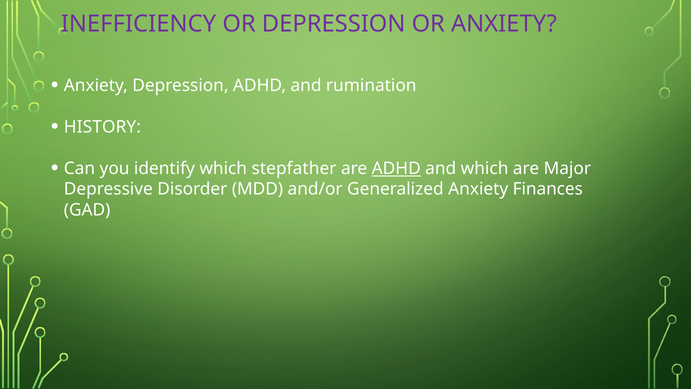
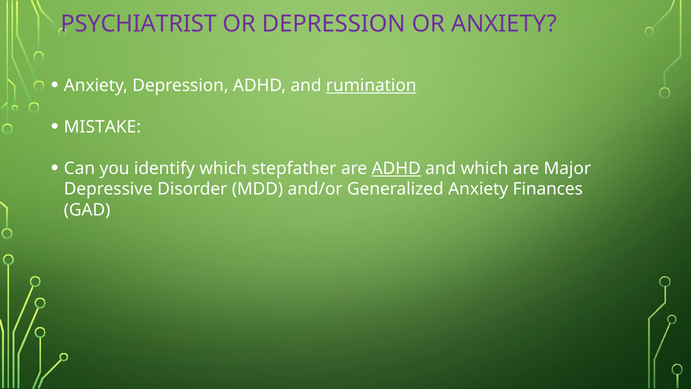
INEFFICIENCY: INEFFICIENCY -> PSYCHIATRIST
rumination underline: none -> present
HISTORY: HISTORY -> MISTAKE
